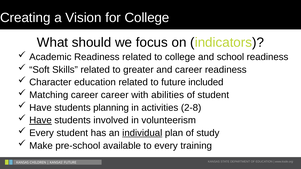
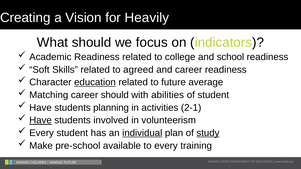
for College: College -> Heavily
greater: greater -> agreed
education at (95, 82) underline: none -> present
included: included -> average
career career: career -> should
2-8: 2-8 -> 2-1
study underline: none -> present
